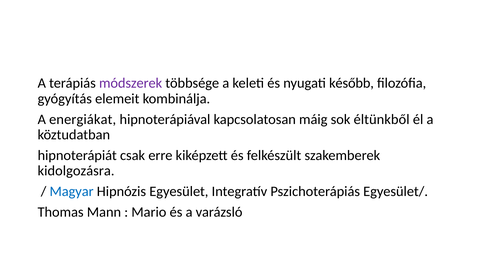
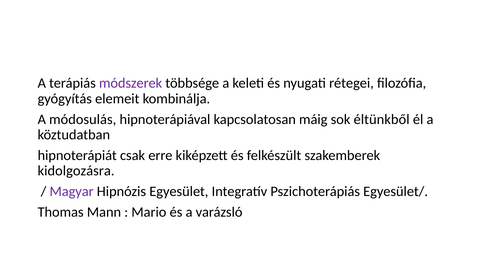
később: később -> rétegei
energiákat: energiákat -> módosulás
Magyar colour: blue -> purple
